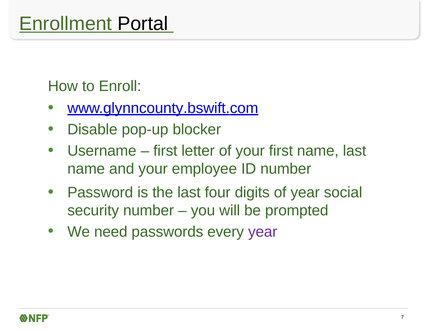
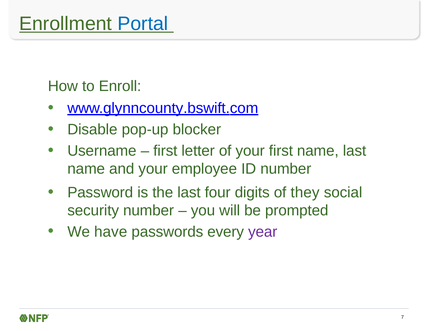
Portal colour: black -> blue
of year: year -> they
need: need -> have
